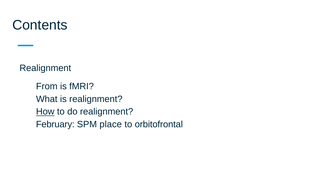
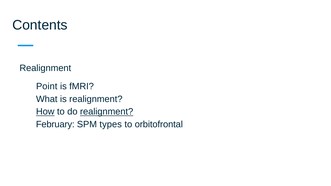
From: From -> Point
realignment at (107, 112) underline: none -> present
place: place -> types
